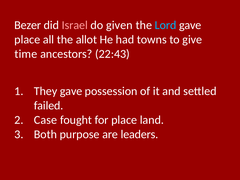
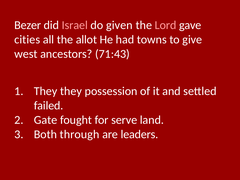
Lord colour: light blue -> pink
place at (27, 40): place -> cities
time: time -> west
22:43: 22:43 -> 71:43
They gave: gave -> they
Case: Case -> Gate
for place: place -> serve
purpose: purpose -> through
